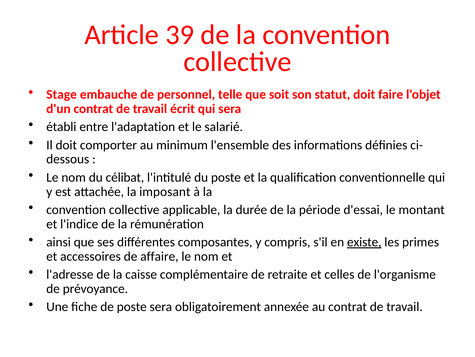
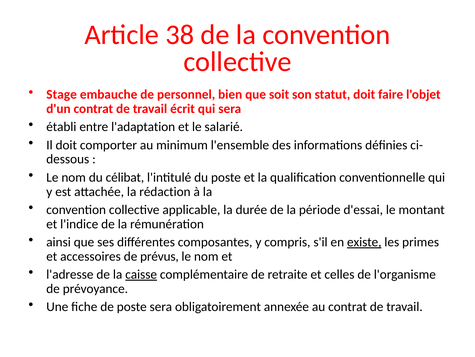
39: 39 -> 38
telle: telle -> bien
imposant: imposant -> rédaction
affaire: affaire -> prévus
caisse underline: none -> present
